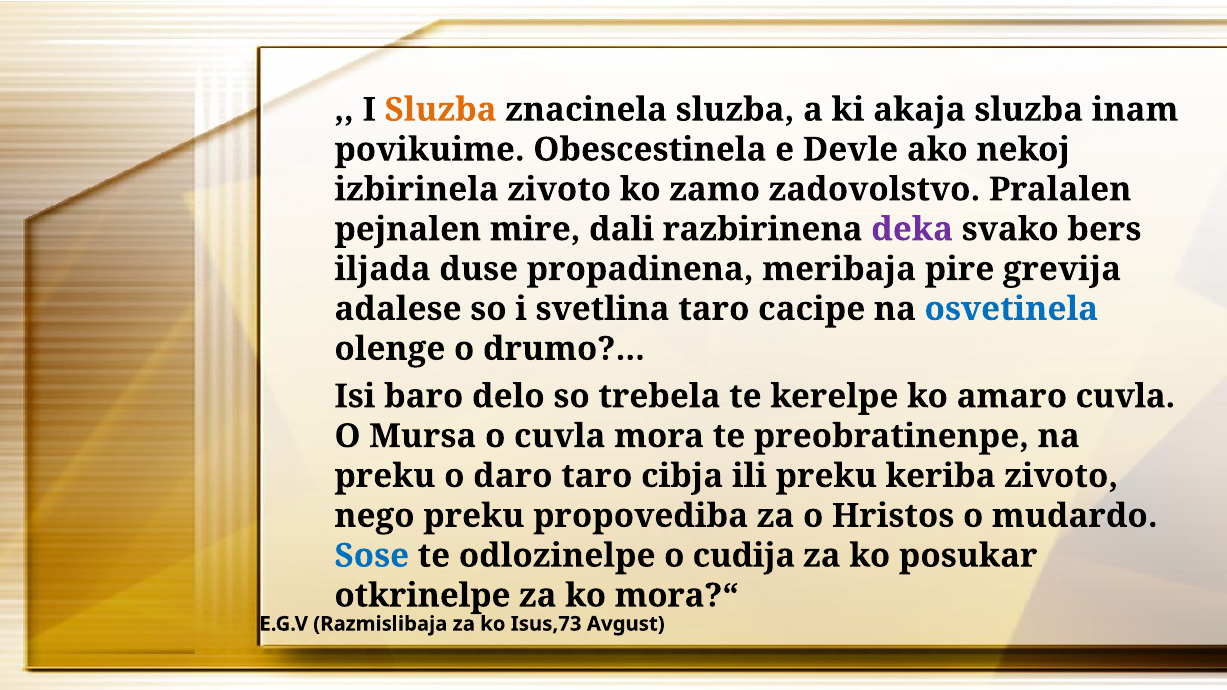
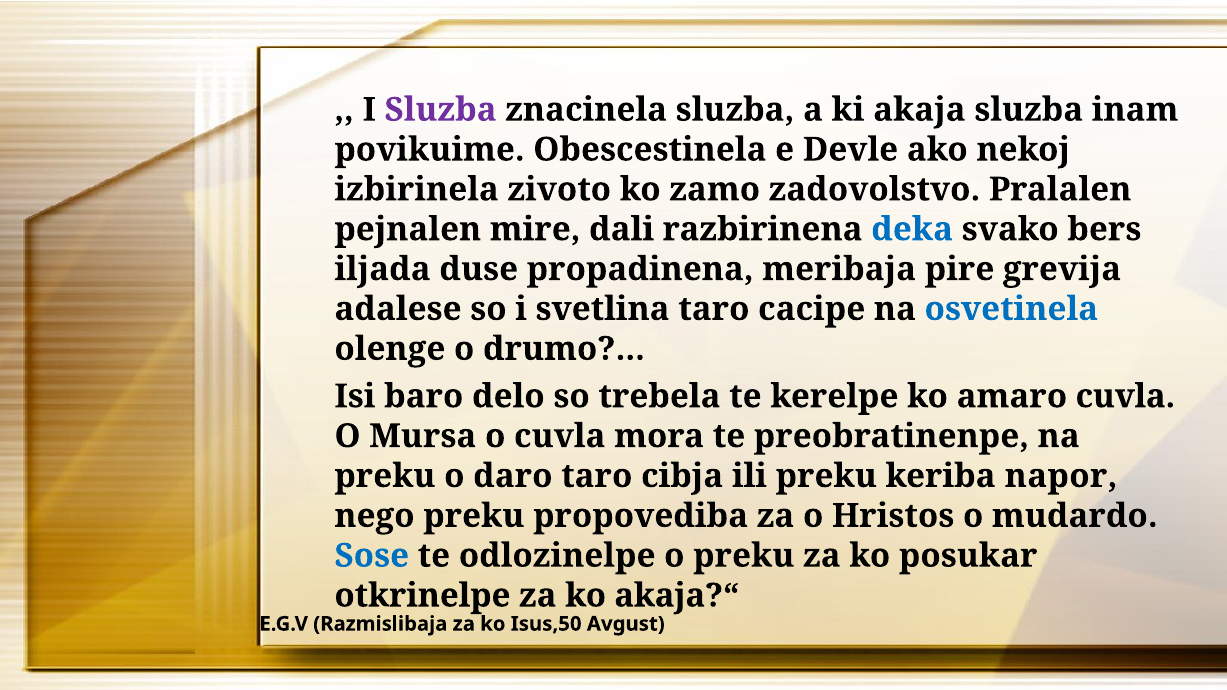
Sluzba at (441, 110) colour: orange -> purple
deka colour: purple -> blue
keriba zivoto: zivoto -> napor
o cudija: cudija -> preku
mora?“: mora?“ -> akaja?“
Isus,73: Isus,73 -> Isus,50
